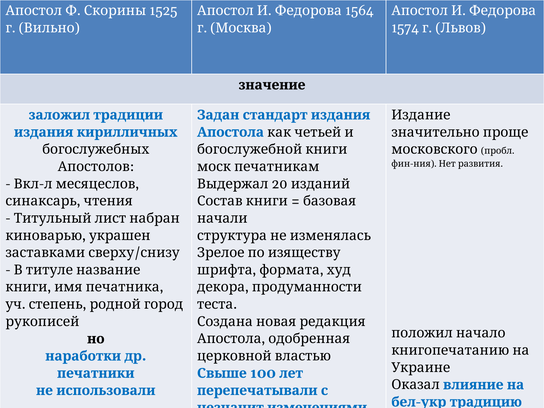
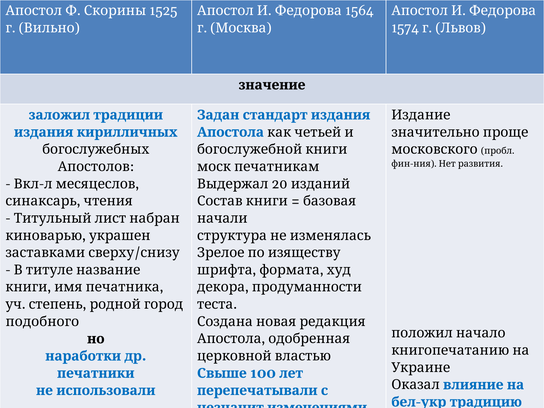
рукописей: рукописей -> подобного
